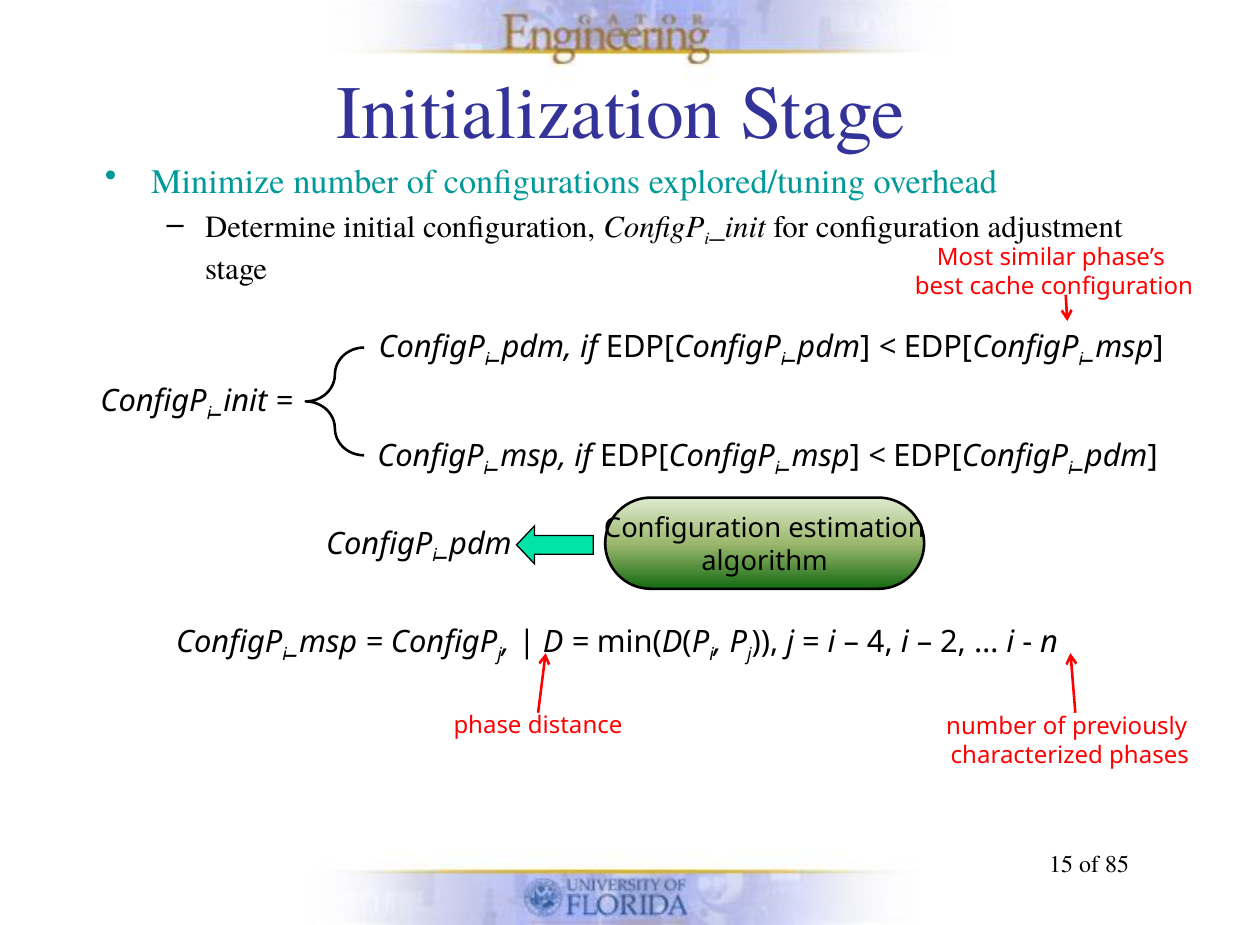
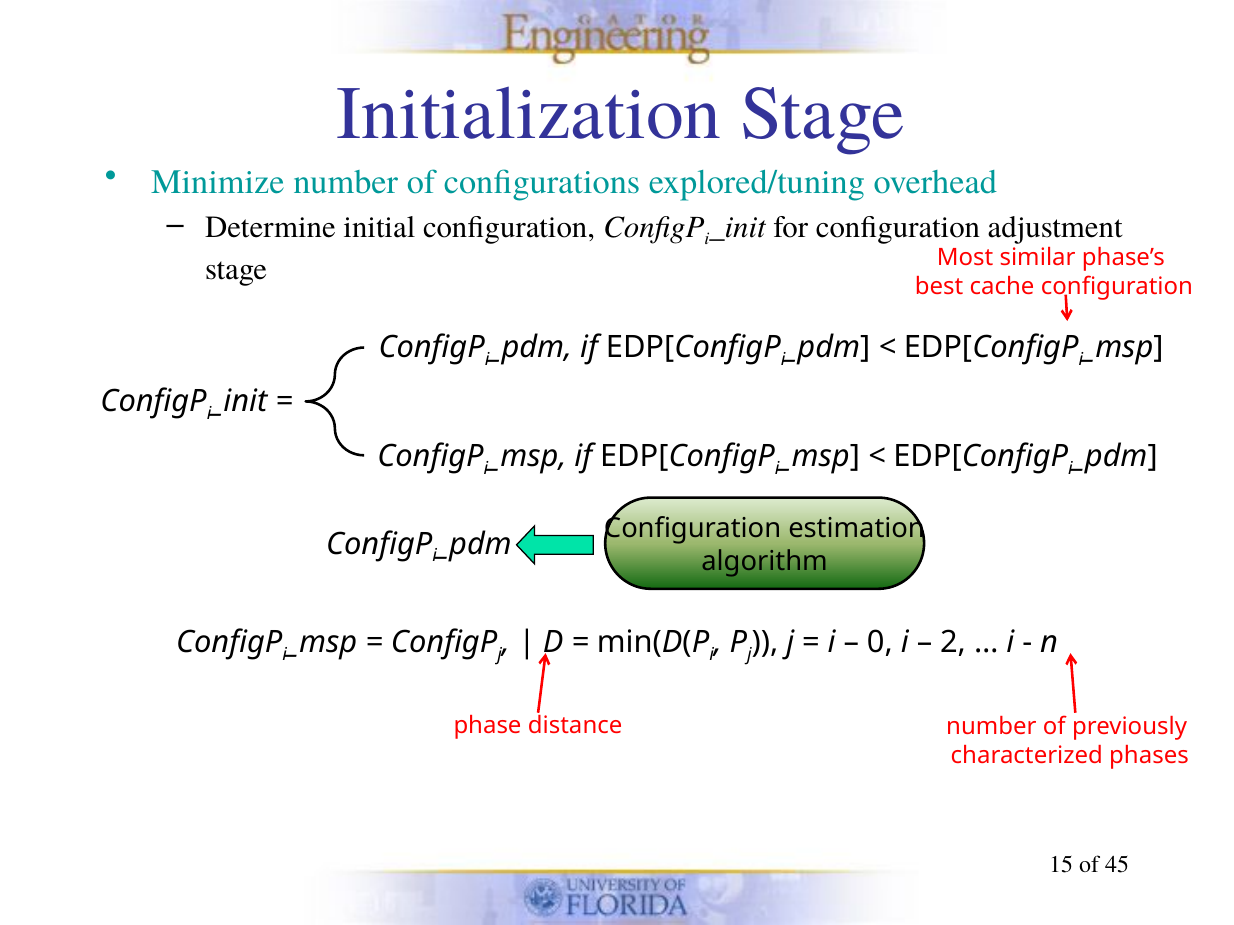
4: 4 -> 0
85: 85 -> 45
